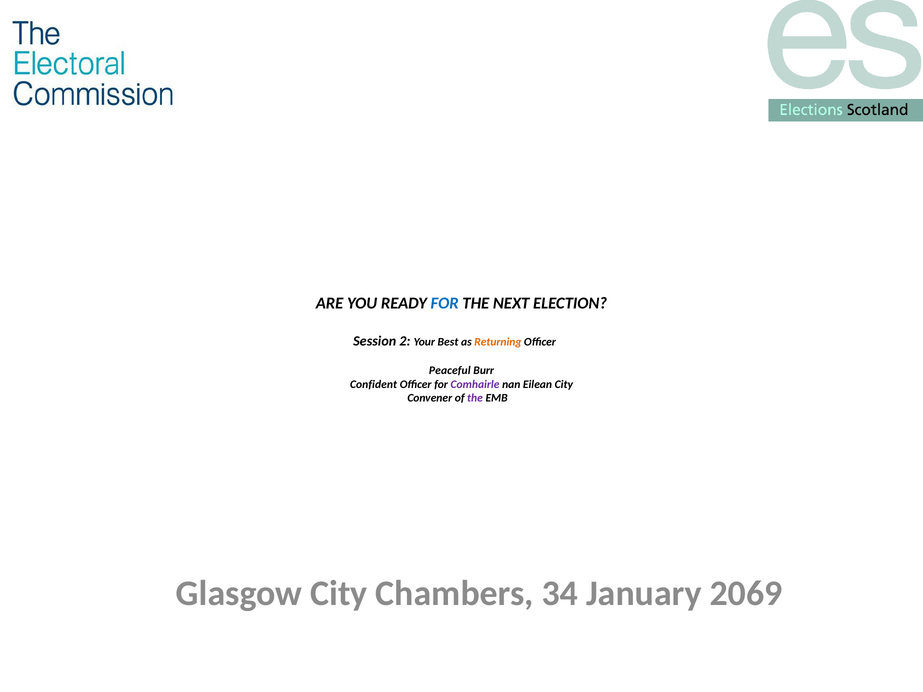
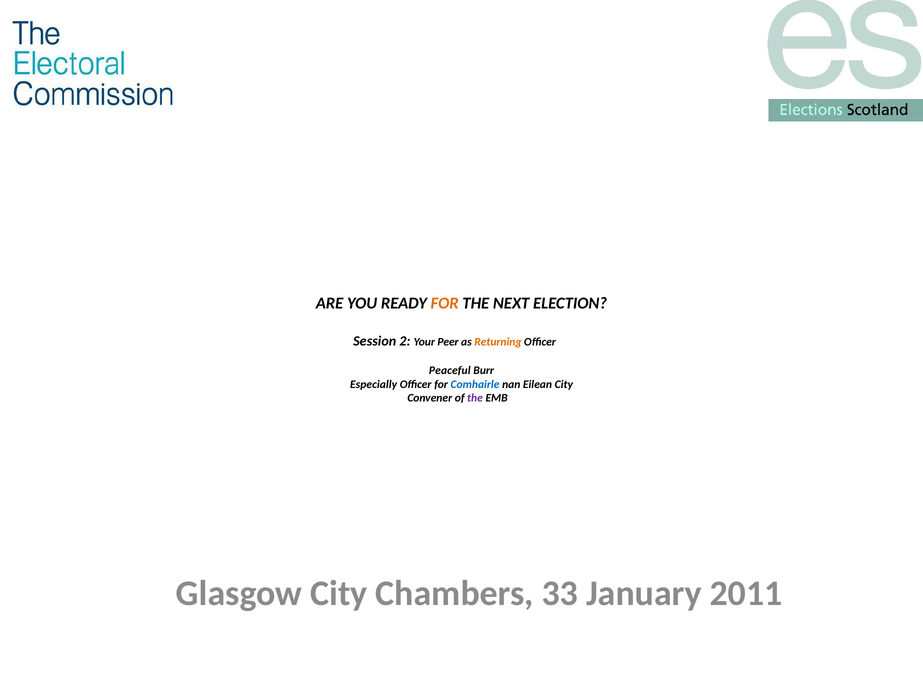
FOR at (445, 303) colour: blue -> orange
Best: Best -> Peer
Confident: Confident -> Especially
Comhairle colour: purple -> blue
34: 34 -> 33
2069: 2069 -> 2011
